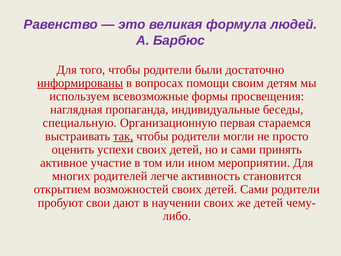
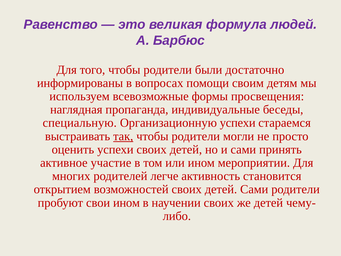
информированы underline: present -> none
Организационную первая: первая -> успехи
свои дают: дают -> ином
